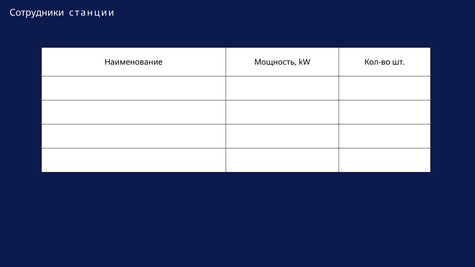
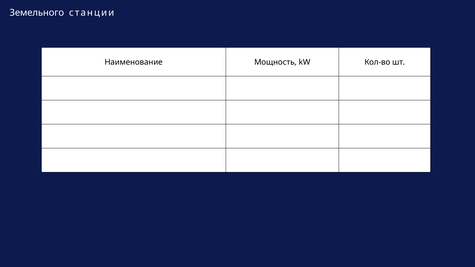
Сотрудники: Сотрудники -> Земельного
